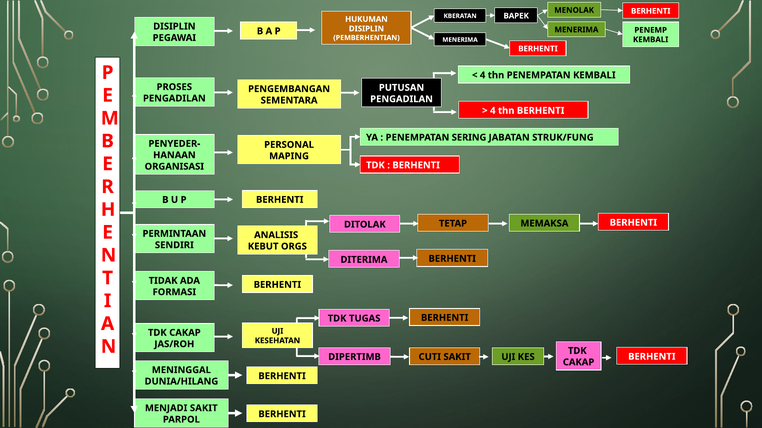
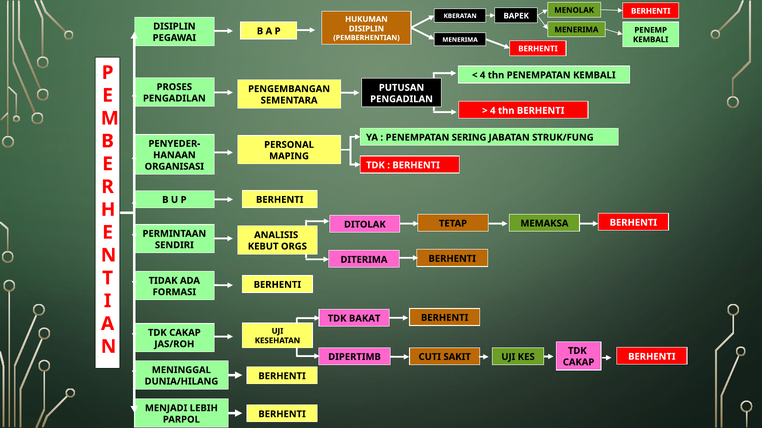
TUGAS: TUGAS -> BAKAT
MENJADI SAKIT: SAKIT -> LEBIH
